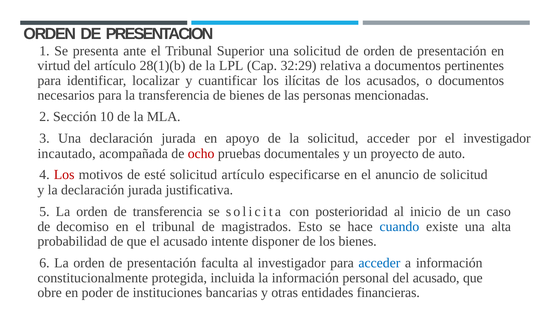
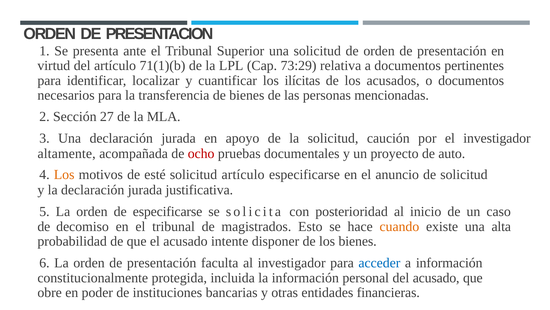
28(1)(b: 28(1)(b -> 71(1)(b
32:29: 32:29 -> 73:29
10: 10 -> 27
solicitud acceder: acceder -> caución
incautado: incautado -> altamente
Los at (64, 174) colour: red -> orange
de transferencia: transferencia -> especificarse
cuando colour: blue -> orange
